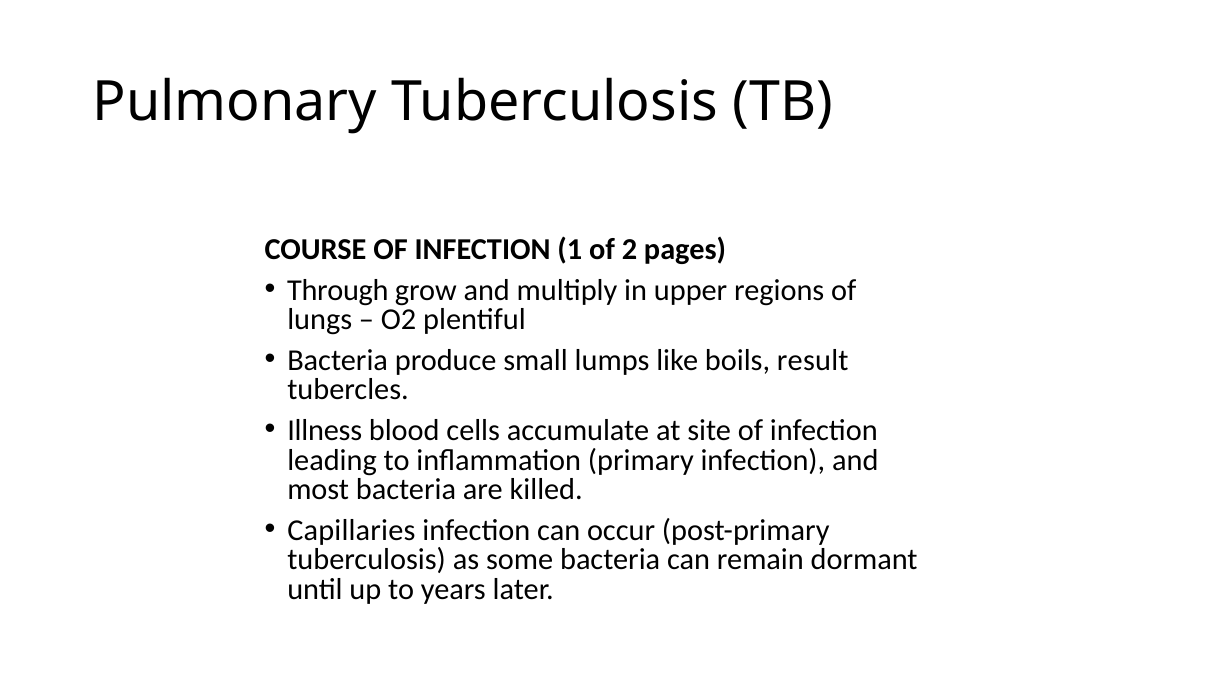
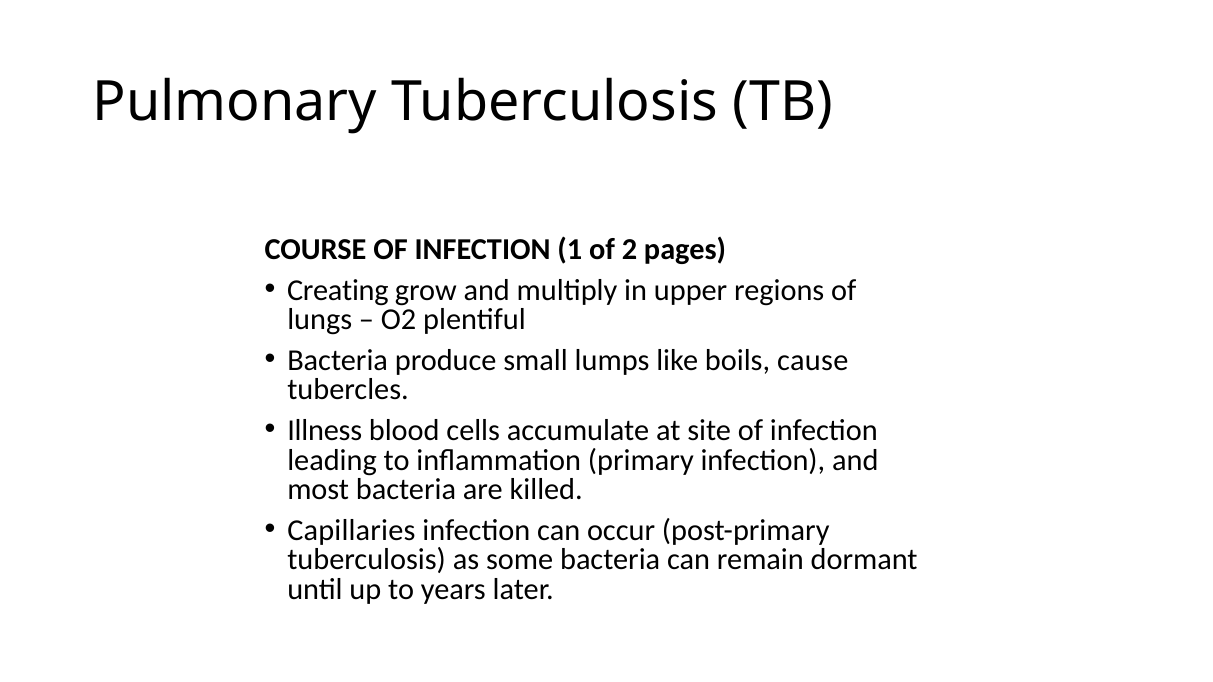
Through: Through -> Creating
result: result -> cause
